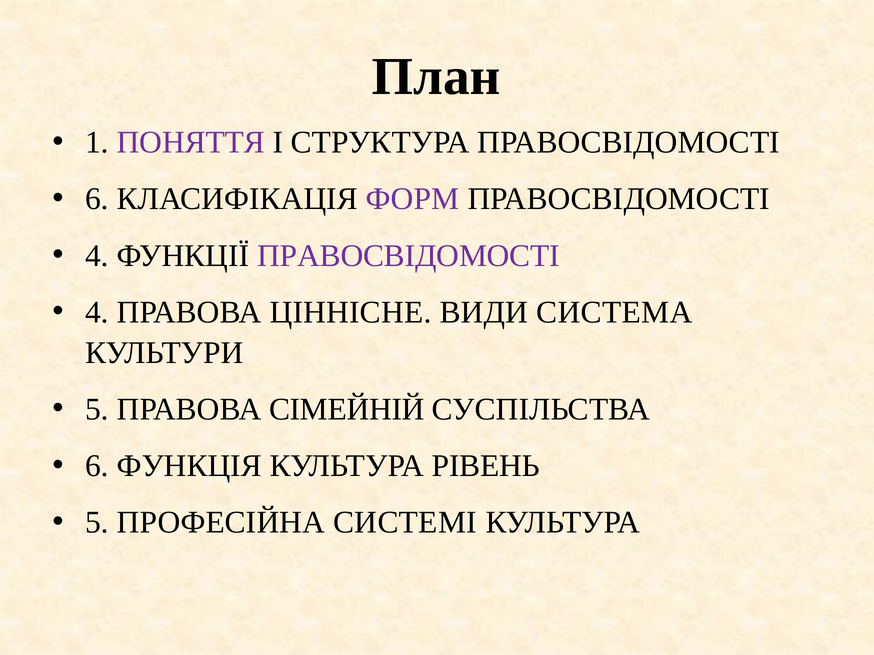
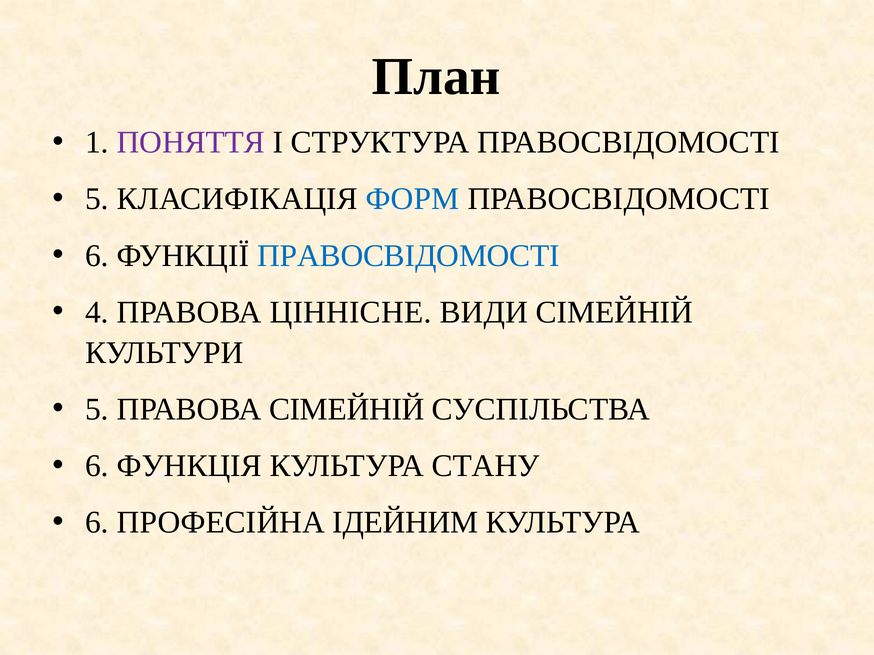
6 at (97, 199): 6 -> 5
ФОРМ colour: purple -> blue
4 at (97, 256): 4 -> 6
ПРАВОСВІДОМОСТІ at (409, 256) colour: purple -> blue
ВИДИ СИСТЕМА: СИСТЕМА -> СІМЕЙНІЙ
РІВЕНЬ: РІВЕНЬ -> СТАНУ
5 at (97, 523): 5 -> 6
СИСТЕМІ: СИСТЕМІ -> ІДЕЙНИМ
